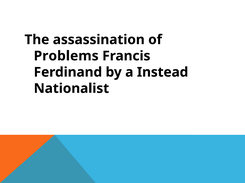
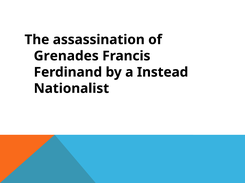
Problems: Problems -> Grenades
